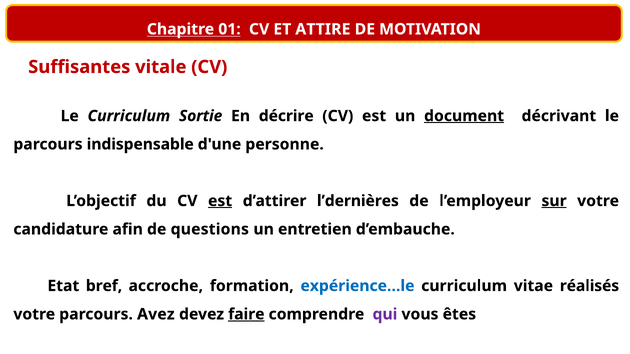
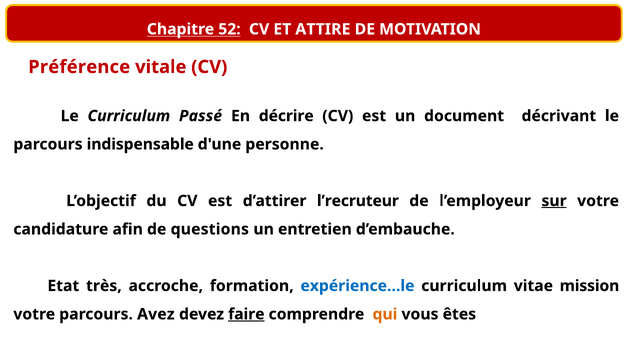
01: 01 -> 52
Suffisantes: Suffisantes -> Préférence
Sortie: Sortie -> Passé
document underline: present -> none
est at (220, 201) underline: present -> none
l’dernières: l’dernières -> l’recruteur
bref: bref -> très
réalisés: réalisés -> mission
qui colour: purple -> orange
